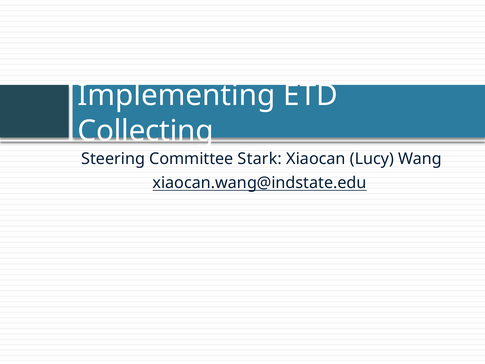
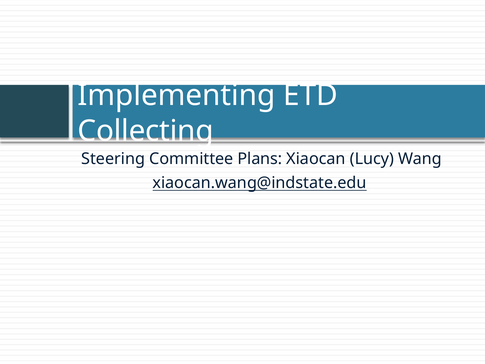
Stark: Stark -> Plans
